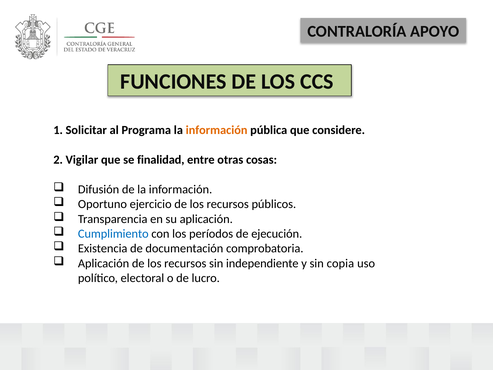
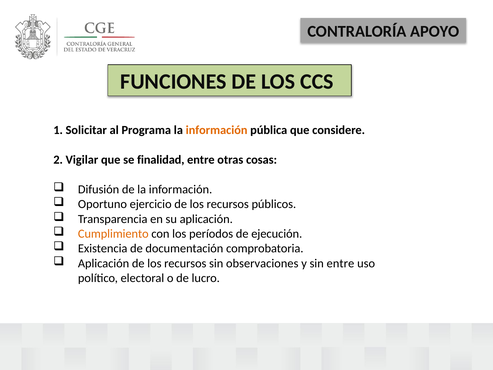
Cumplimiento colour: blue -> orange
independiente: independiente -> observaciones
sin copia: copia -> entre
